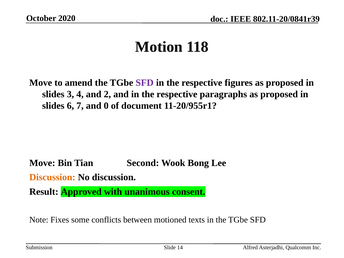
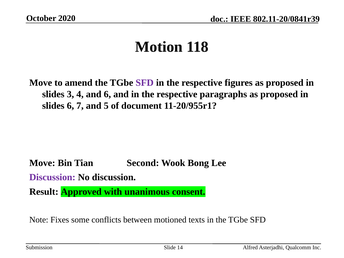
and 2: 2 -> 6
0: 0 -> 5
Discussion at (52, 177) colour: orange -> purple
